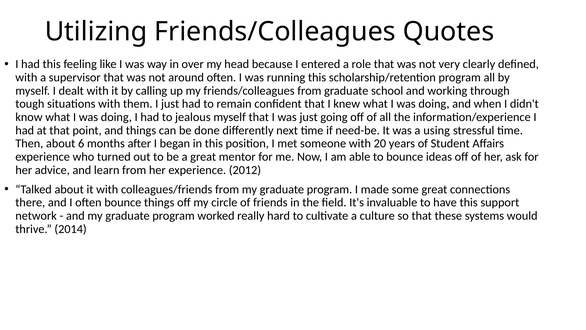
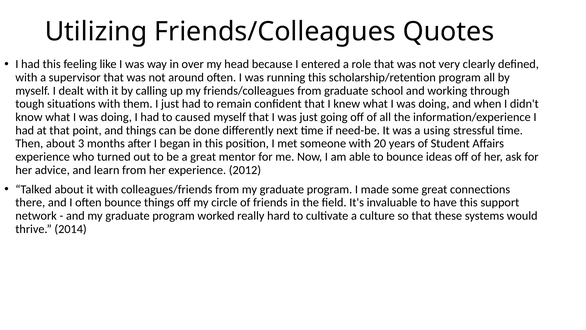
jealous: jealous -> caused
6: 6 -> 3
